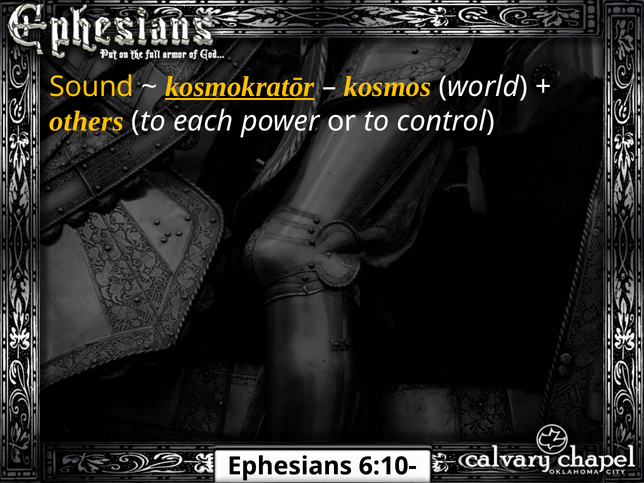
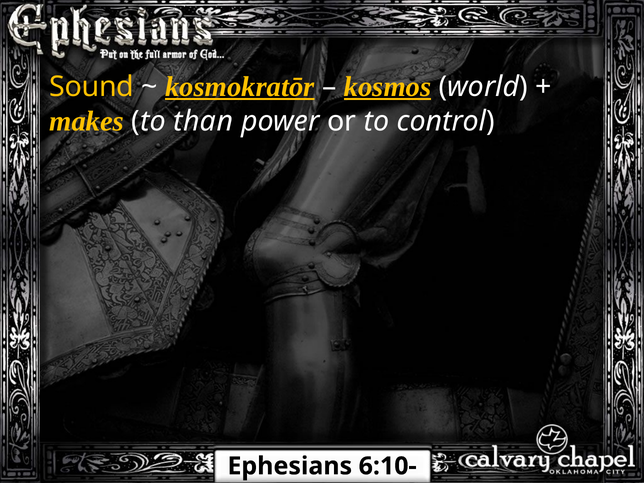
kosmos underline: none -> present
others: others -> makes
each: each -> than
